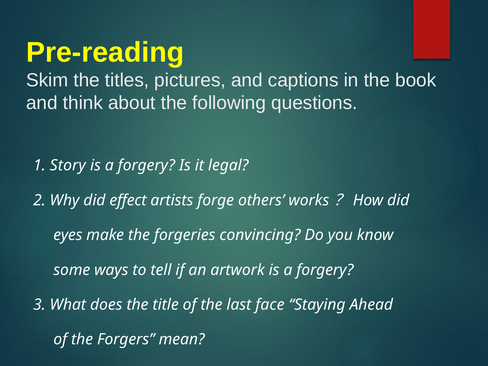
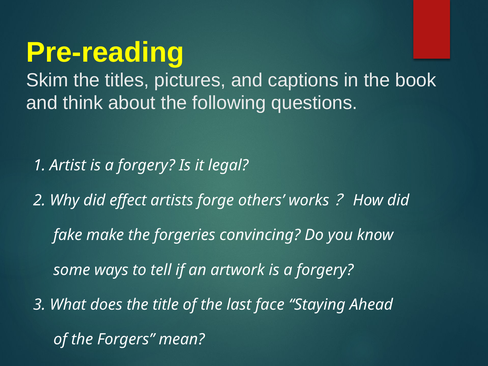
Story: Story -> Artist
eyes: eyes -> fake
